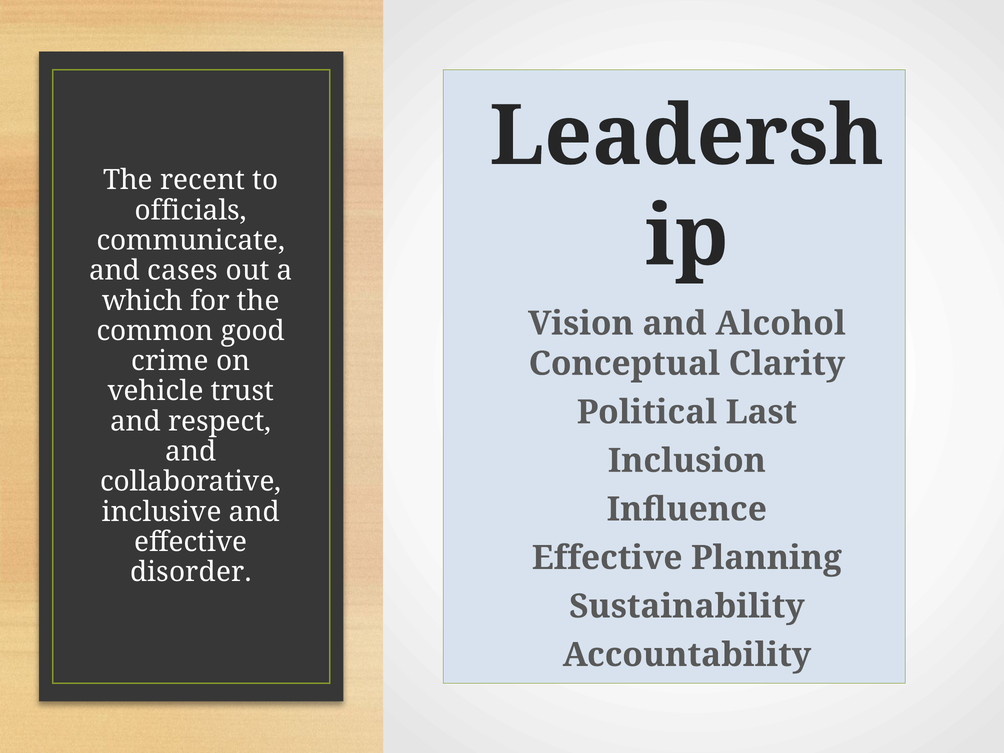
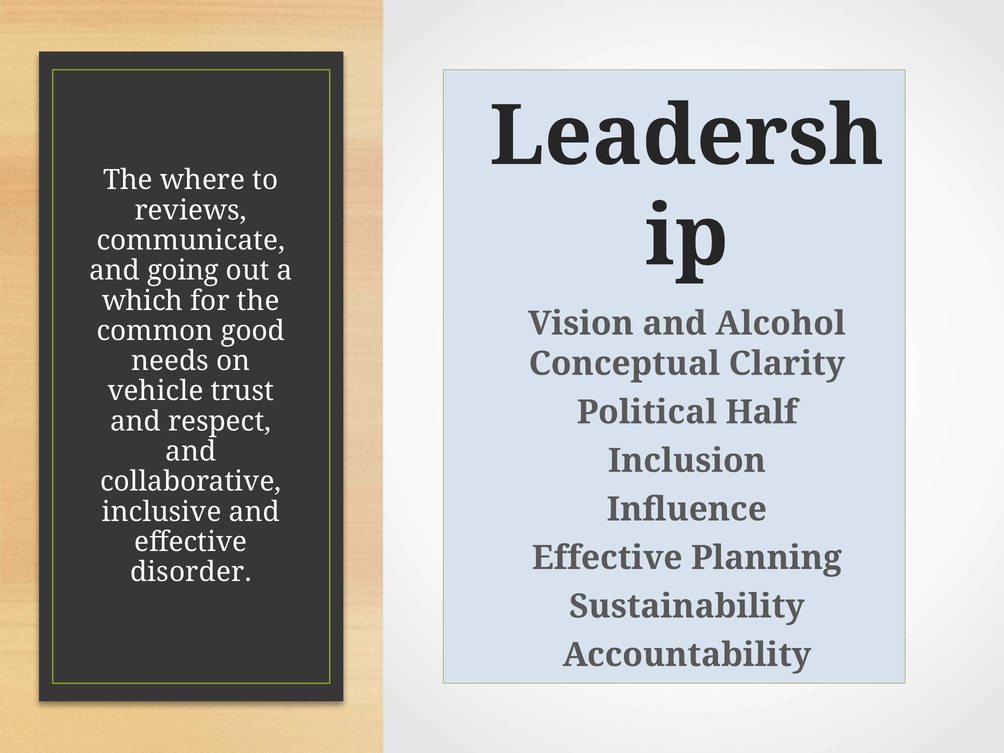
recent: recent -> where
officials: officials -> reviews
cases: cases -> going
crime: crime -> needs
Last: Last -> Half
